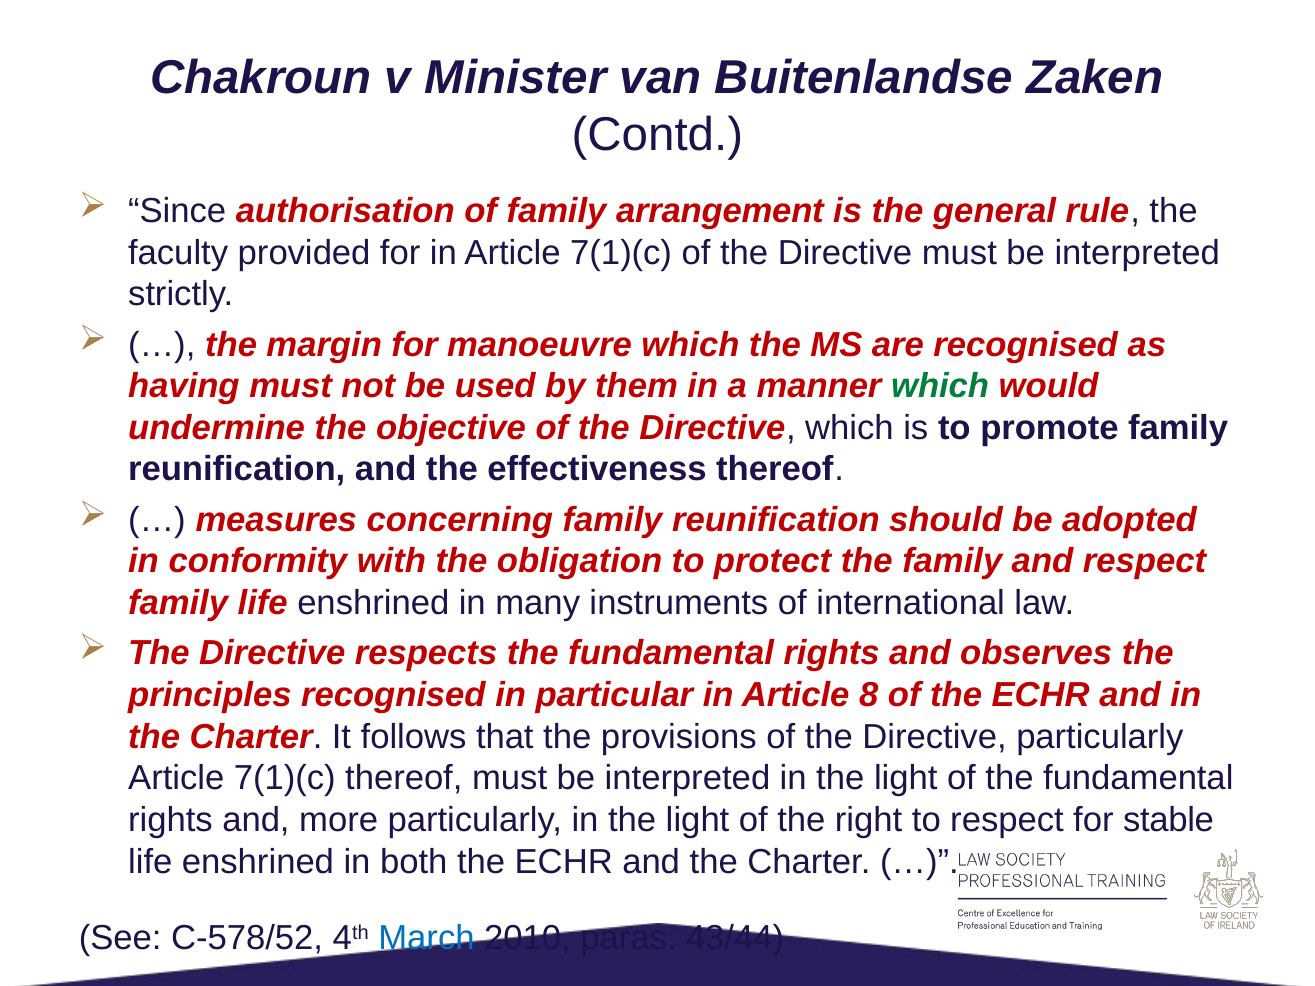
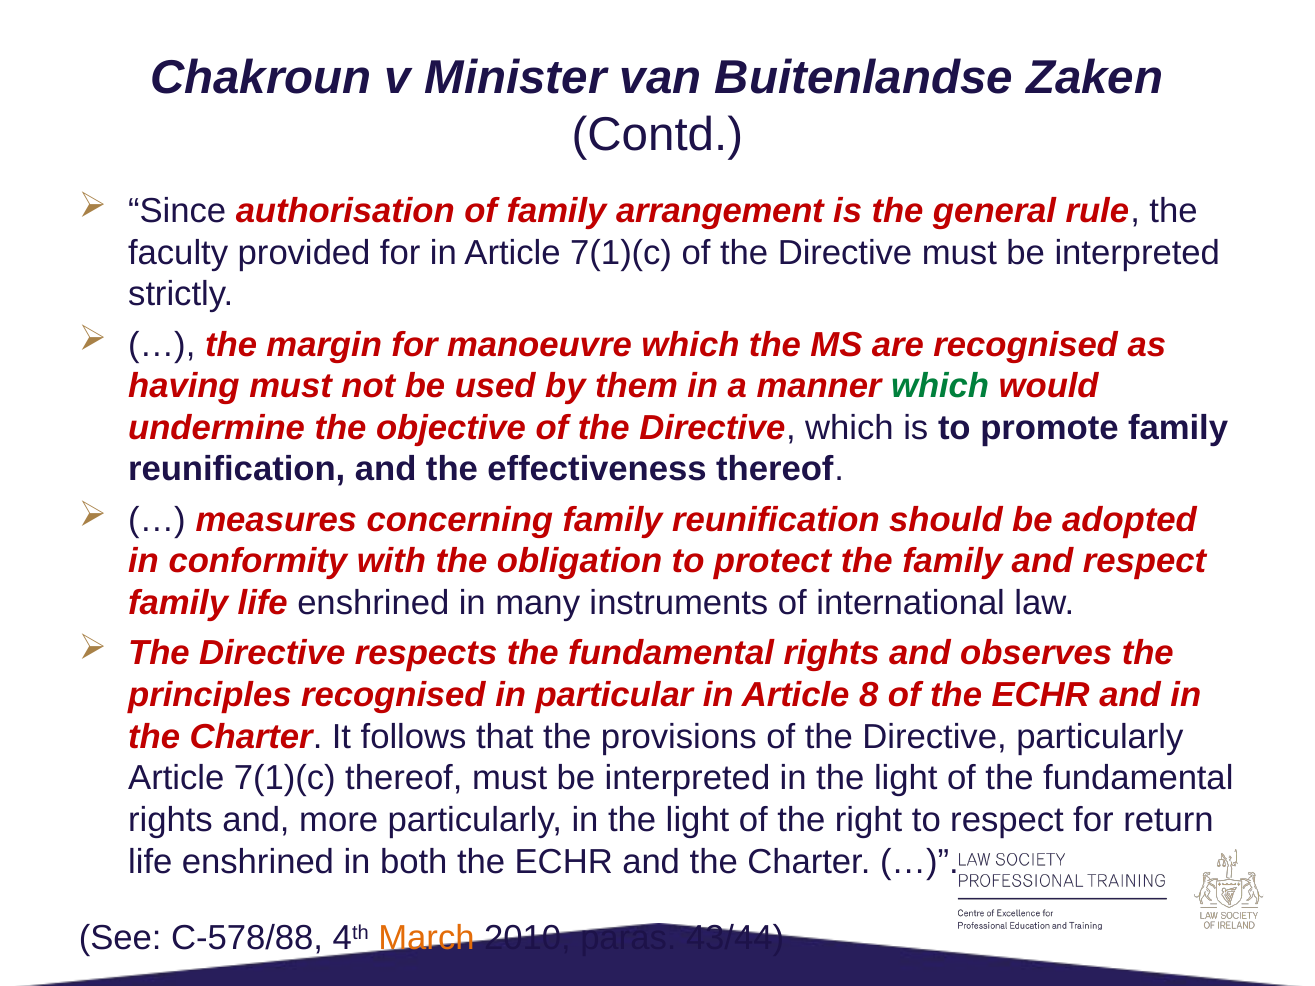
stable: stable -> return
C-578/52: C-578/52 -> C-578/88
March colour: blue -> orange
